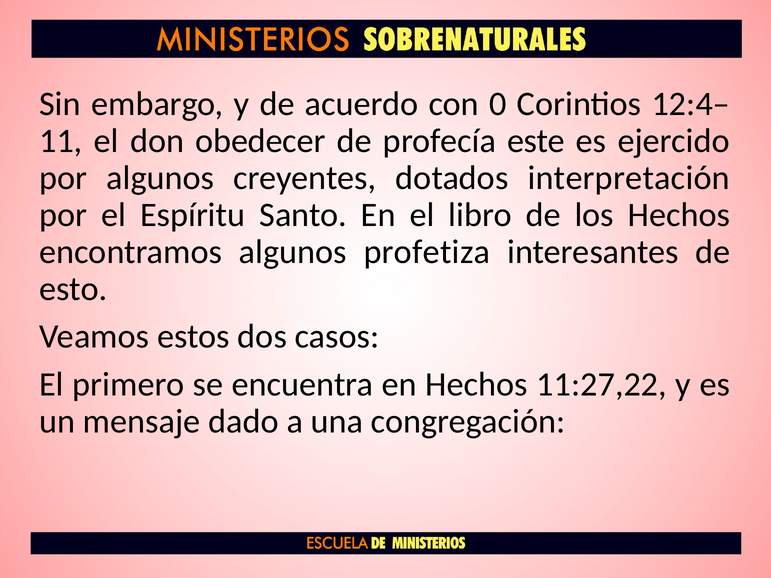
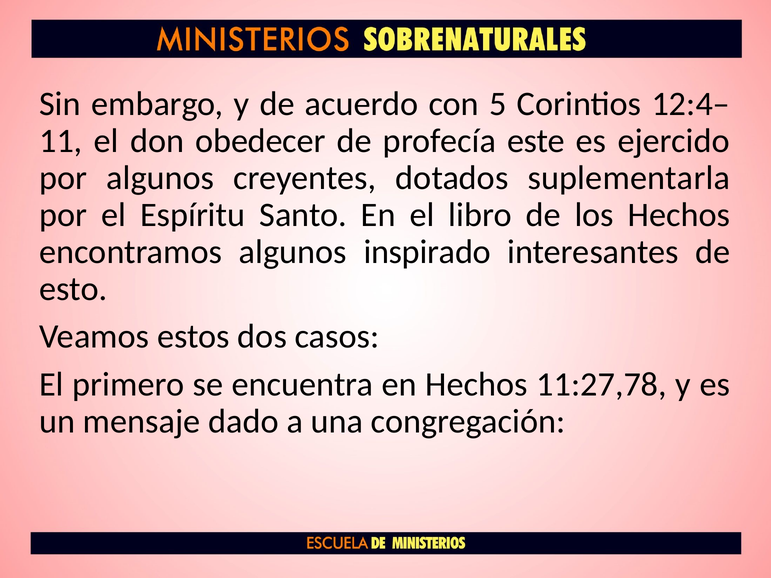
0: 0 -> 5
interpretación: interpretación -> suplementarla
profetiza: profetiza -> inspirado
11:27,22: 11:27,22 -> 11:27,78
